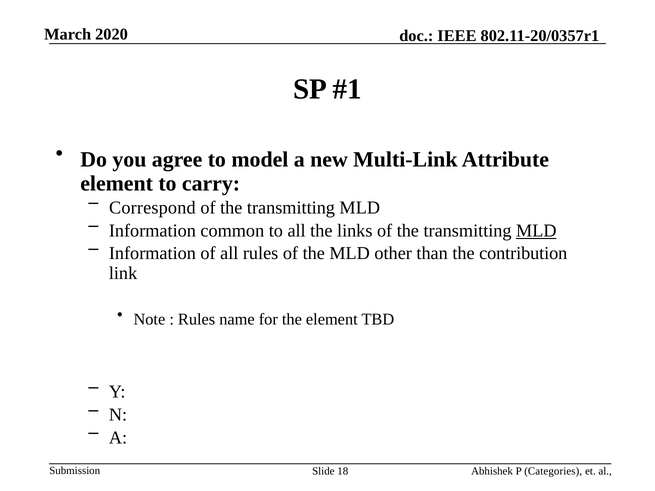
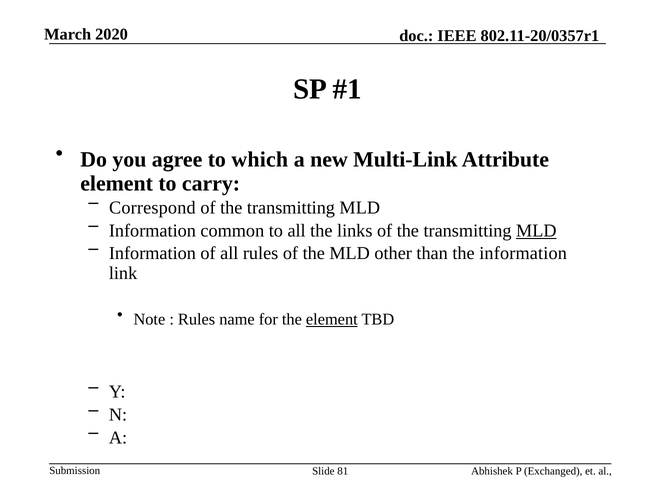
model: model -> which
the contribution: contribution -> information
element at (332, 320) underline: none -> present
18: 18 -> 81
Categories: Categories -> Exchanged
